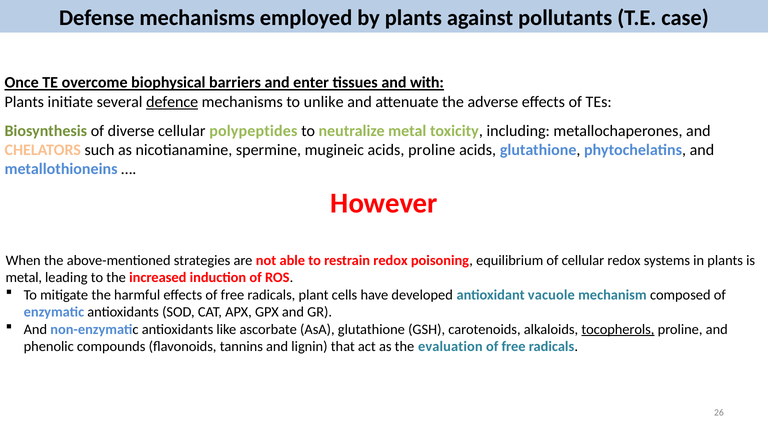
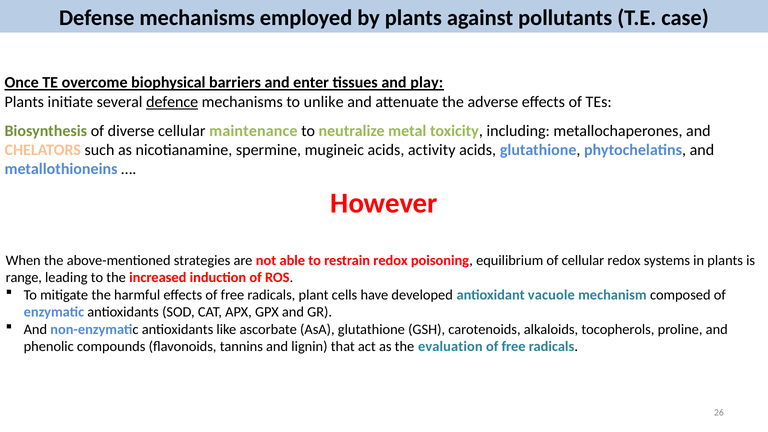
with: with -> play
polypeptides: polypeptides -> maintenance
acids proline: proline -> activity
metal at (24, 278): metal -> range
tocopherols underline: present -> none
